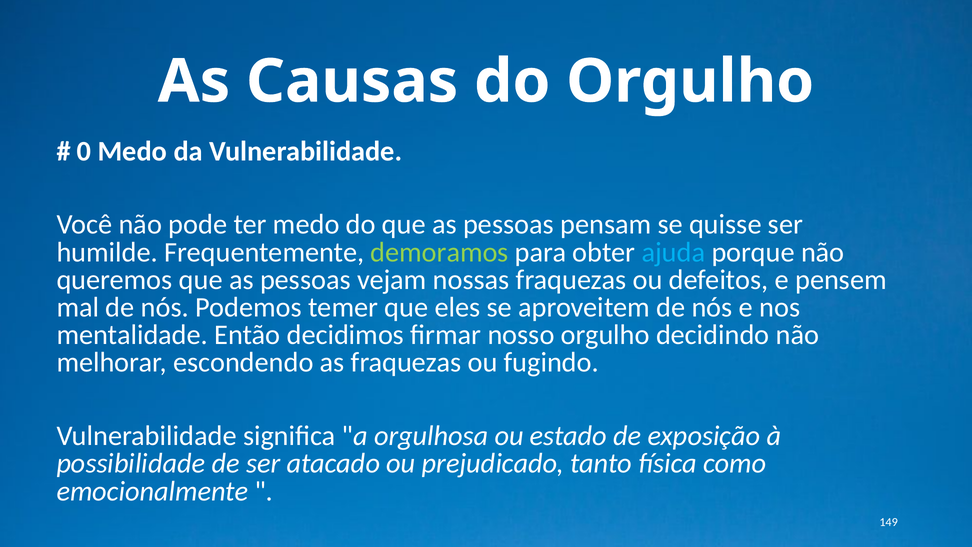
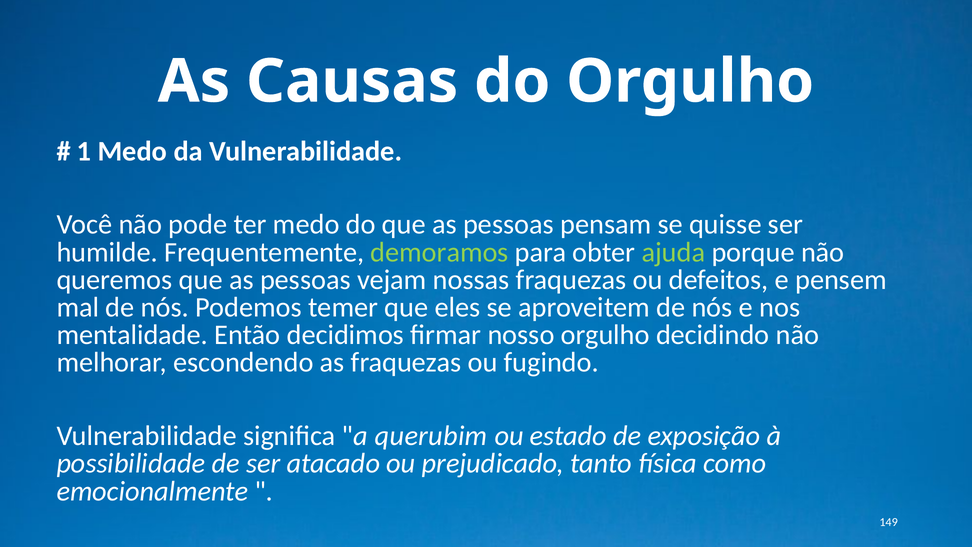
0: 0 -> 1
ajuda colour: light blue -> light green
orgulhosa: orgulhosa -> querubim
